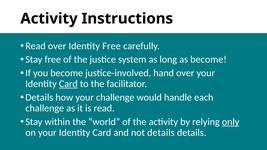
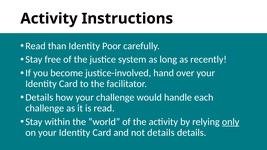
Read over: over -> than
Identity Free: Free -> Poor
as become: become -> recently
Card at (68, 84) underline: present -> none
